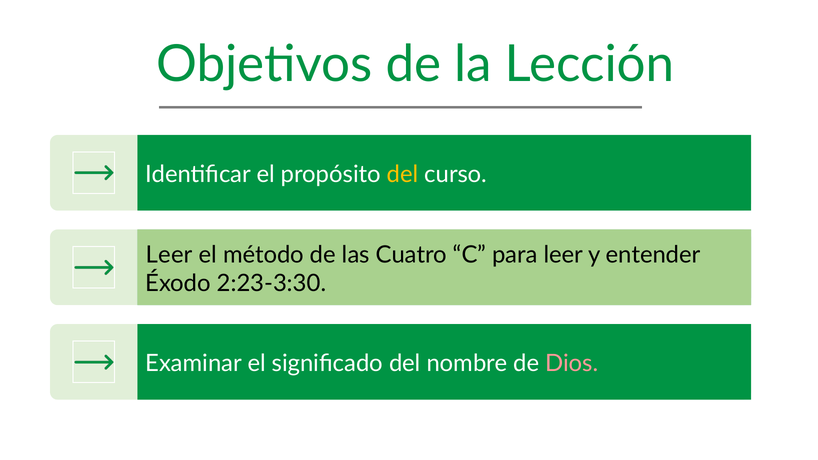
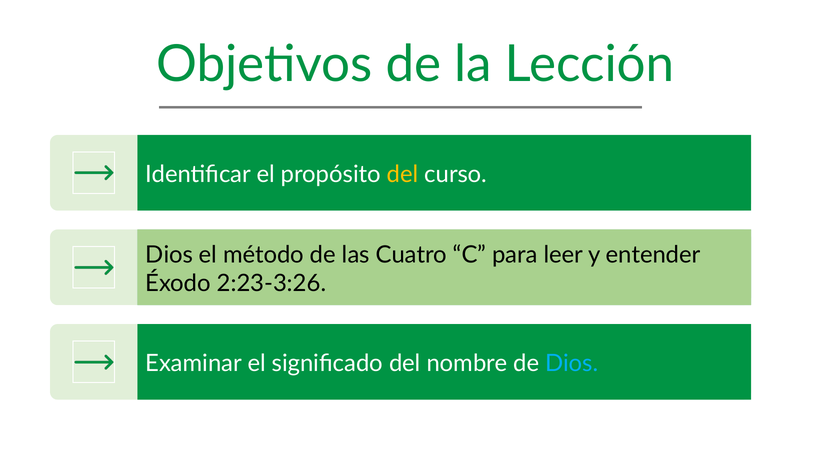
Leer at (169, 255): Leer -> Dios
2:23-3:30: 2:23-3:30 -> 2:23-3:26
Dios at (572, 364) colour: pink -> light blue
